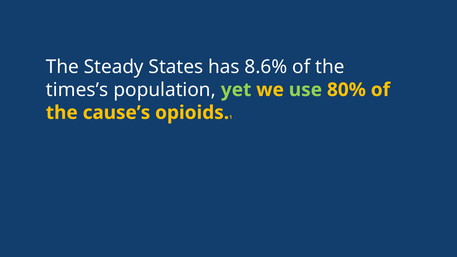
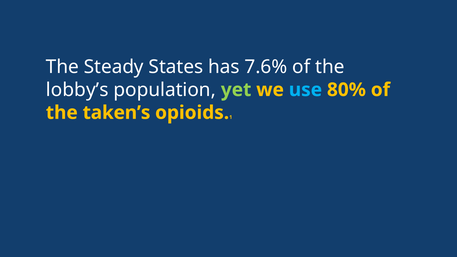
8.6%: 8.6% -> 7.6%
times’s: times’s -> lobby’s
use colour: light green -> light blue
cause’s: cause’s -> taken’s
